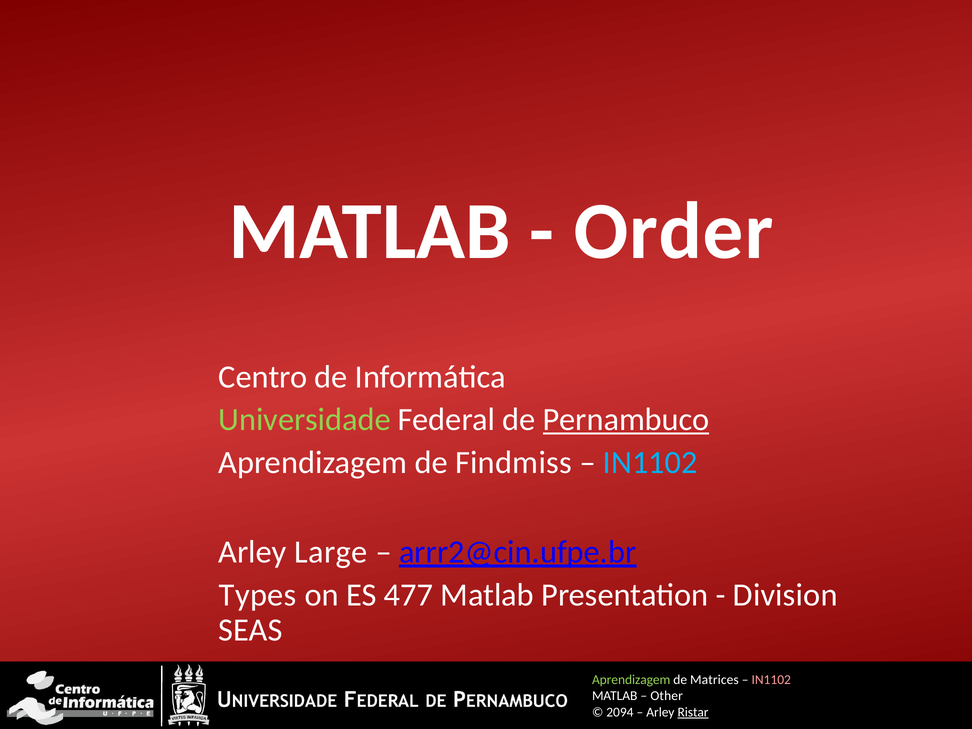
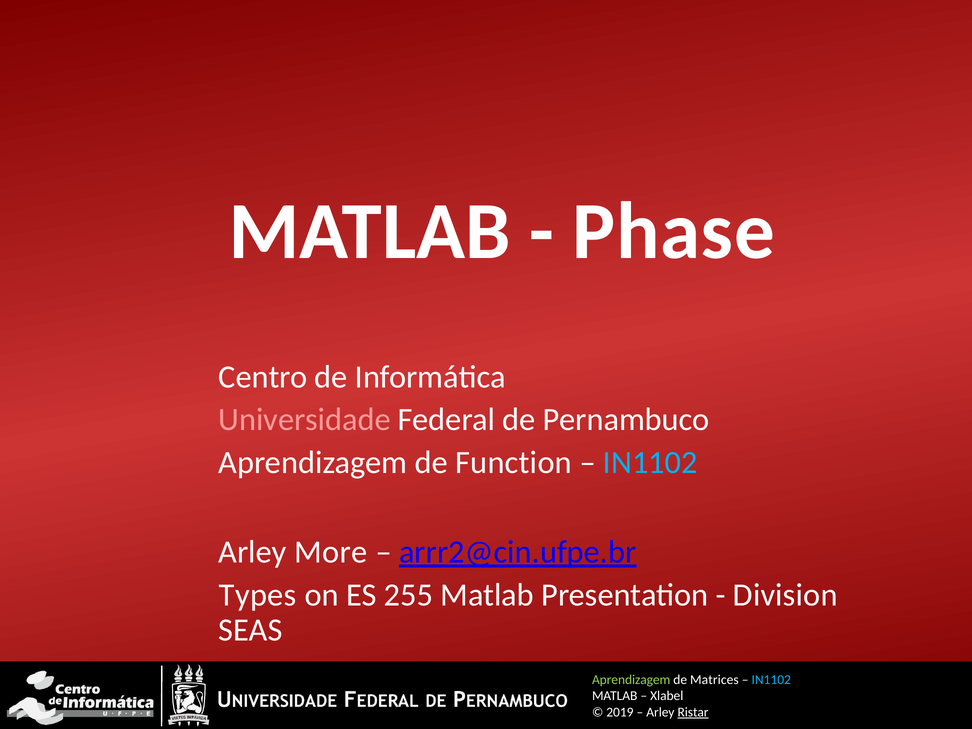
Order: Order -> Phase
Universidade colour: light green -> pink
Pernambuco underline: present -> none
Findmiss: Findmiss -> Function
Large: Large -> More
477: 477 -> 255
IN1102 at (771, 680) colour: pink -> light blue
Other: Other -> Xlabel
2094: 2094 -> 2019
